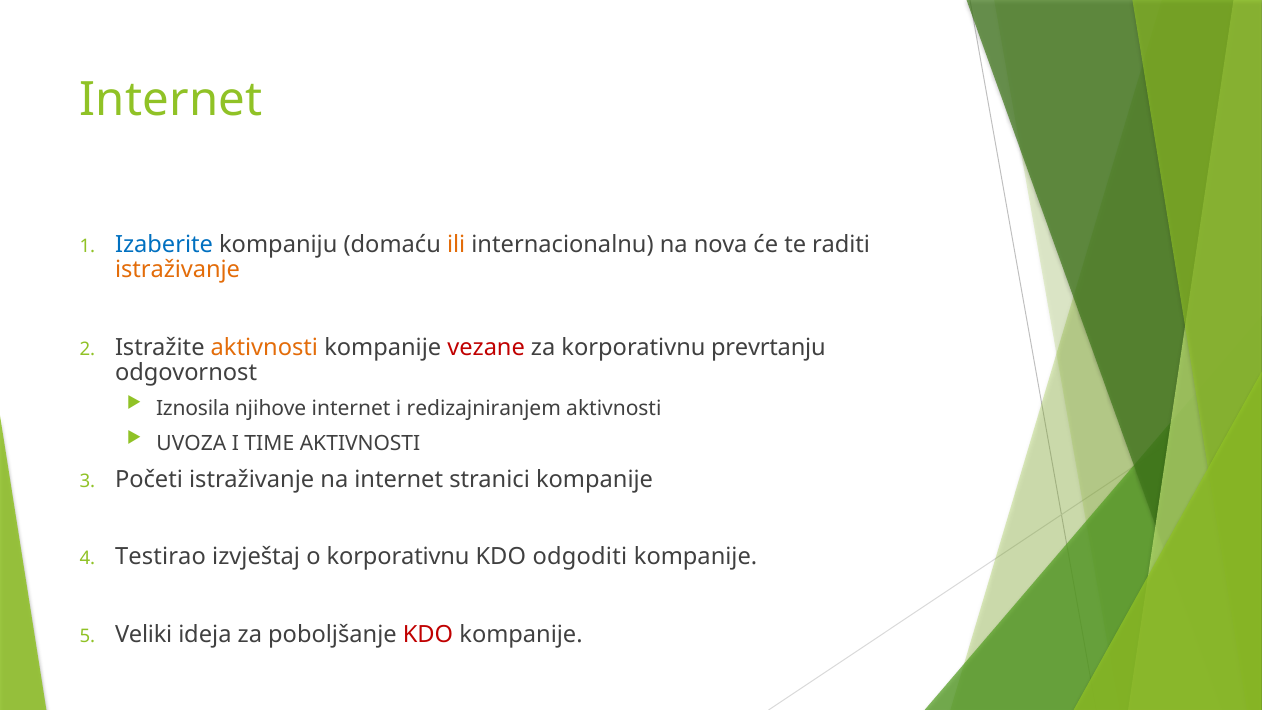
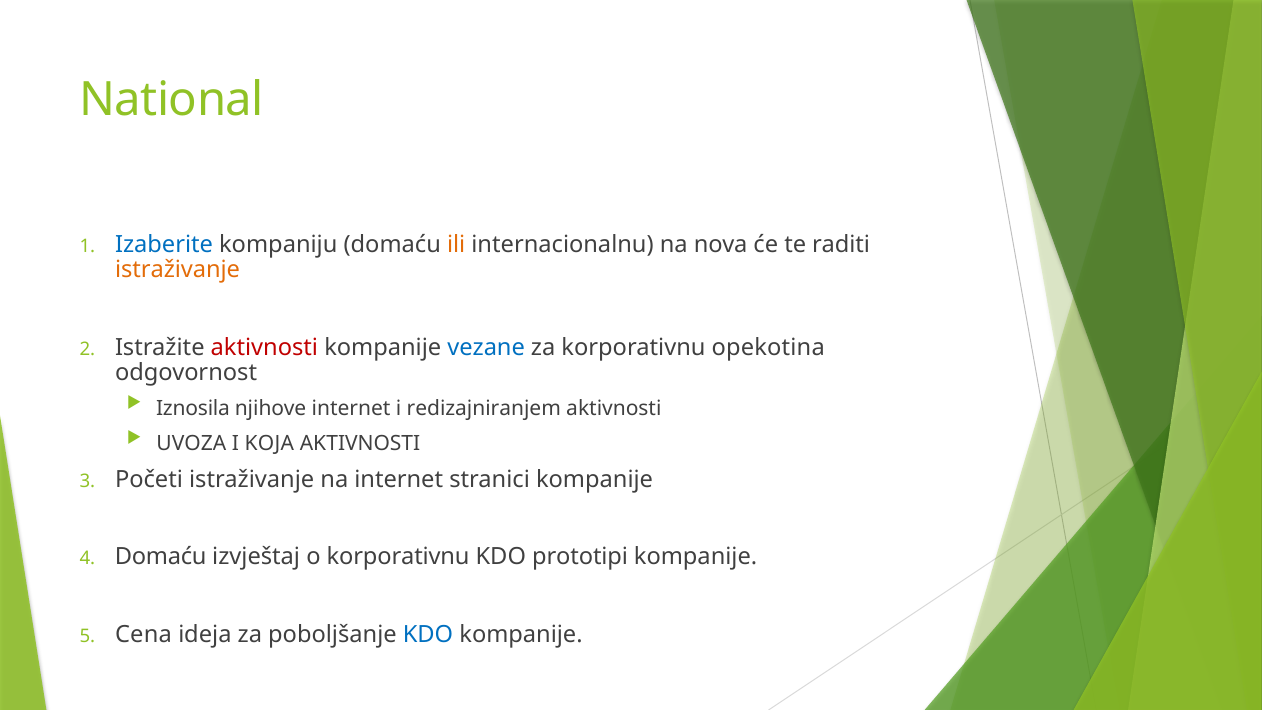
Internet at (171, 100): Internet -> National
aktivnosti at (264, 347) colour: orange -> red
vezane colour: red -> blue
prevrtanju: prevrtanju -> opekotina
TIME: TIME -> KOJA
Testirao at (161, 557): Testirao -> Domaću
odgoditi: odgoditi -> prototipi
Veliki: Veliki -> Cena
KDO at (428, 635) colour: red -> blue
